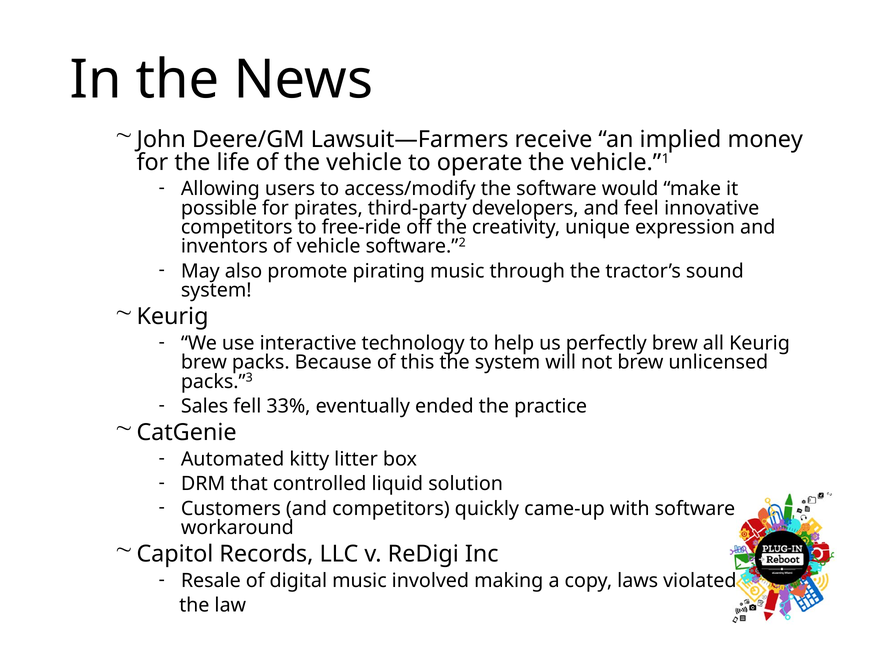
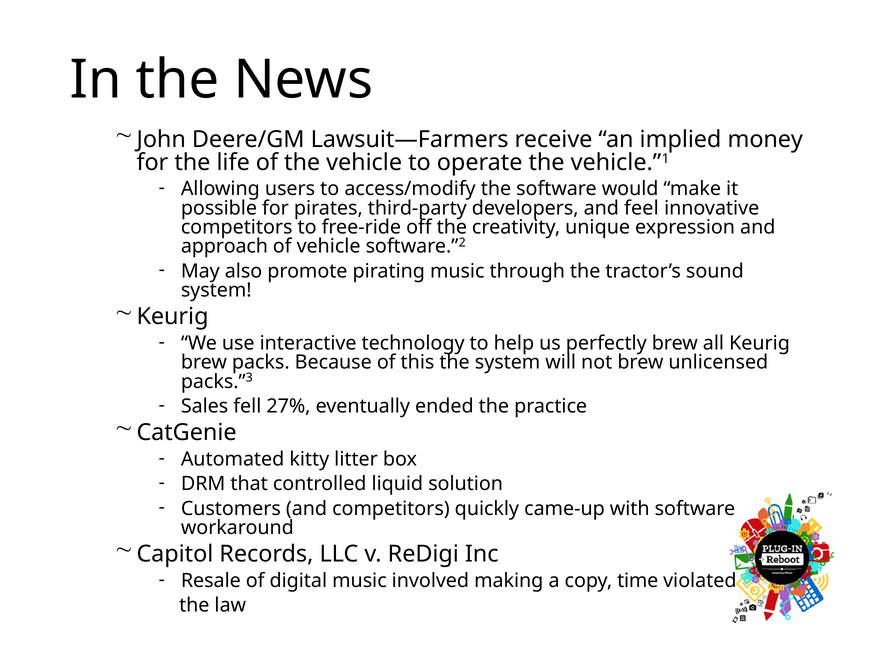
inventors: inventors -> approach
33%: 33% -> 27%
laws: laws -> time
